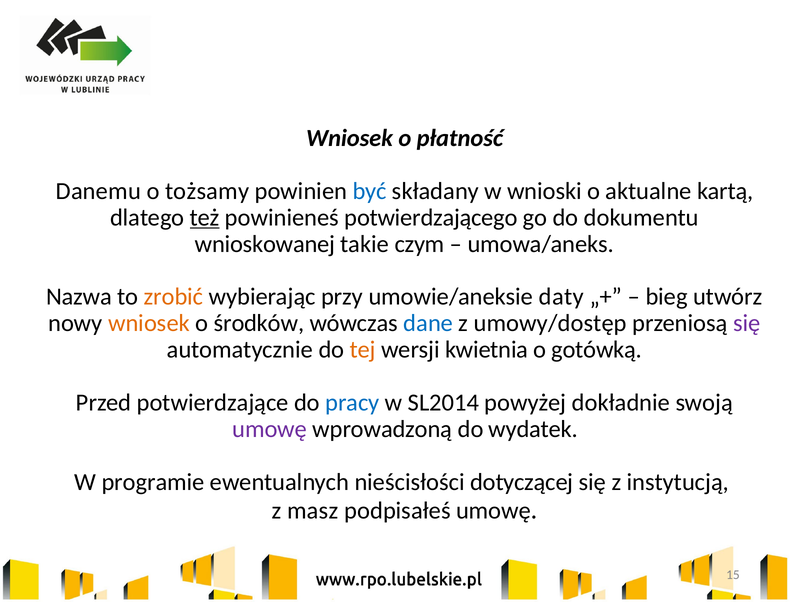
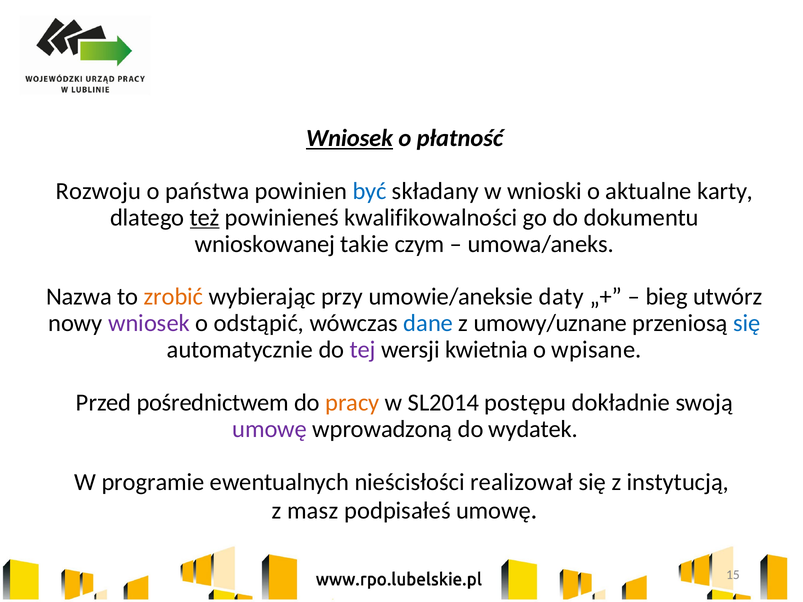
Wniosek at (349, 138) underline: none -> present
Danemu: Danemu -> Rozwoju
tożsamy: tożsamy -> państwa
kartą: kartą -> karty
potwierdzającego: potwierdzającego -> kwalifikowalności
wniosek at (149, 324) colour: orange -> purple
środków: środków -> odstąpić
umowy/dostęp: umowy/dostęp -> umowy/uznane
się at (747, 324) colour: purple -> blue
tej colour: orange -> purple
gotówką: gotówką -> wpisane
potwierdzające: potwierdzające -> pośrednictwem
pracy colour: blue -> orange
powyżej: powyżej -> postępu
dotyczącej: dotyczącej -> realizował
